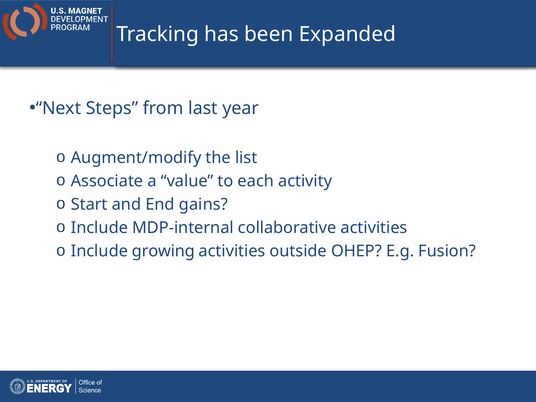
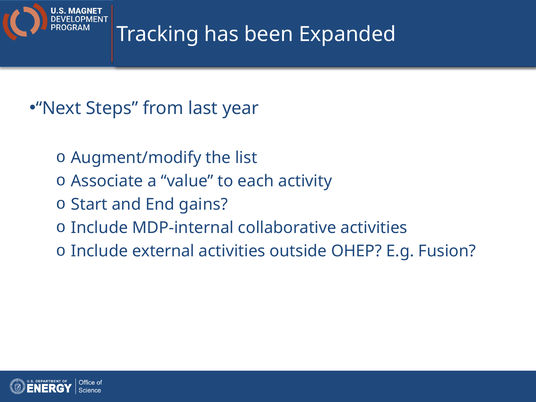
growing: growing -> external
